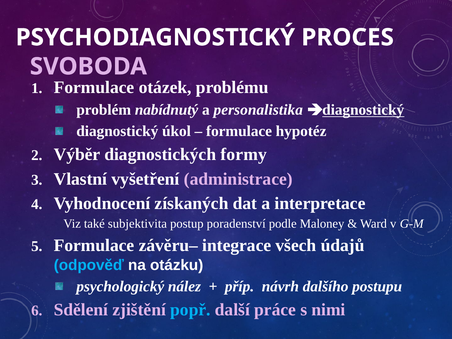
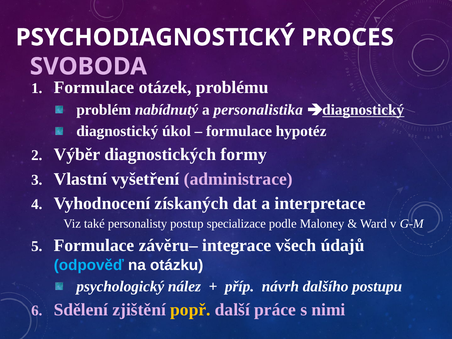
subjektivita: subjektivita -> personalisty
poradenství: poradenství -> specializace
popř colour: light blue -> yellow
